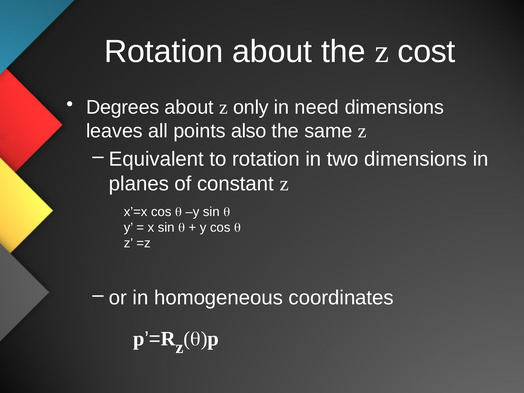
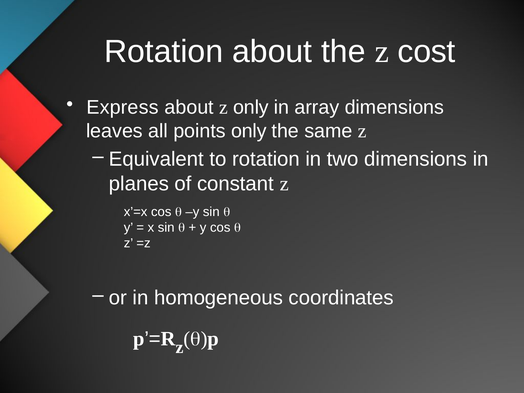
Degrees: Degrees -> Express
need: need -> array
points also: also -> only
